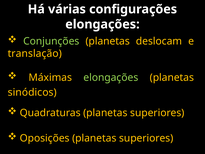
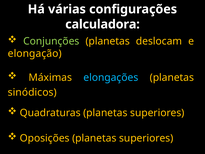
elongações at (102, 24): elongações -> calculadora
translação: translação -> elongação
elongações at (111, 77) colour: light green -> light blue
